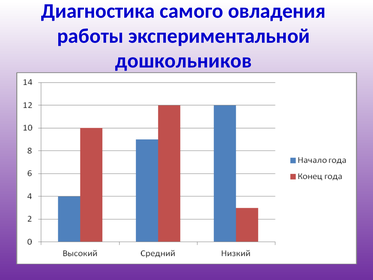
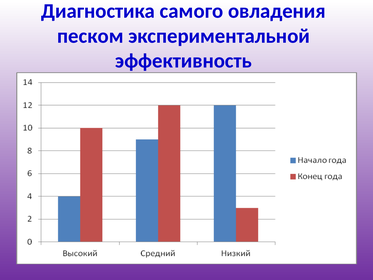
работы: работы -> песком
дошкольников: дошкольников -> эффективность
